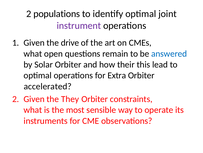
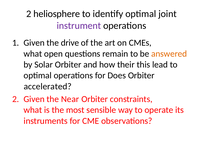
populations: populations -> heliosphere
answered colour: blue -> orange
Extra: Extra -> Does
They: They -> Near
